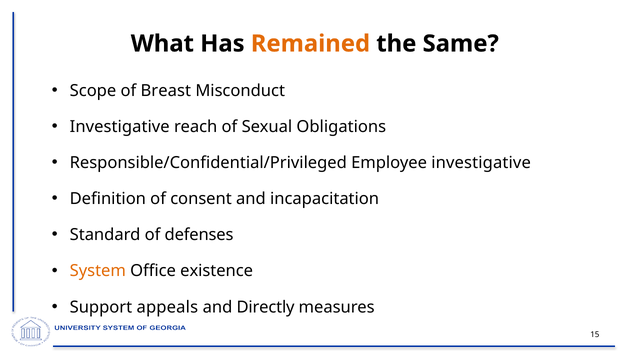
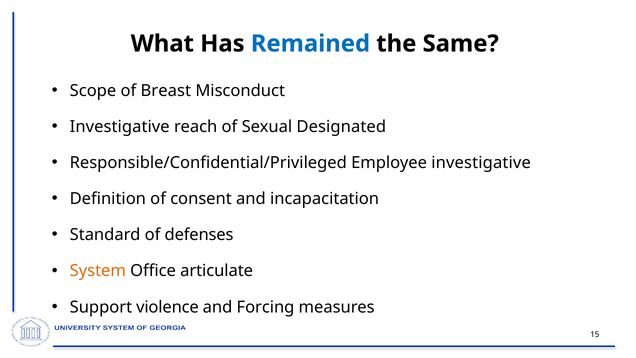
Remained colour: orange -> blue
Obligations: Obligations -> Designated
existence: existence -> articulate
appeals: appeals -> violence
Directly: Directly -> Forcing
